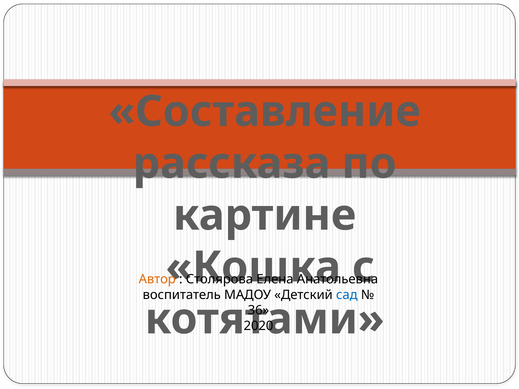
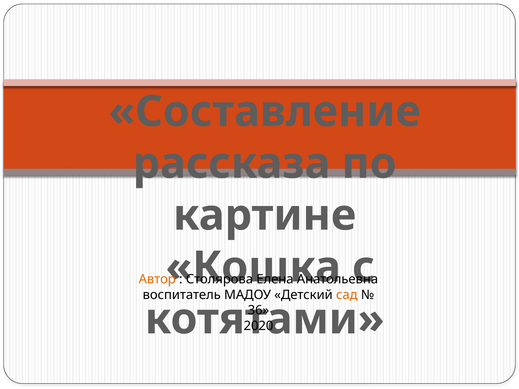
сад colour: blue -> orange
